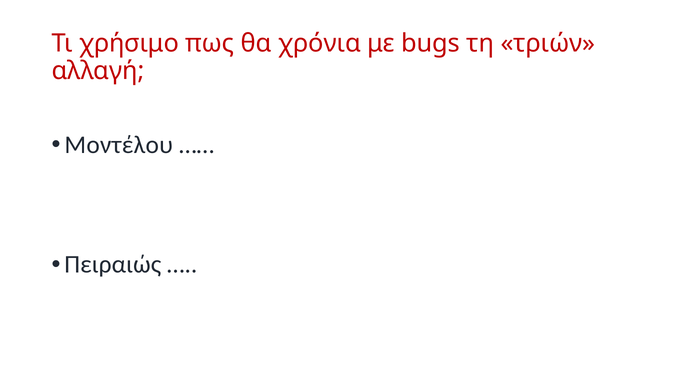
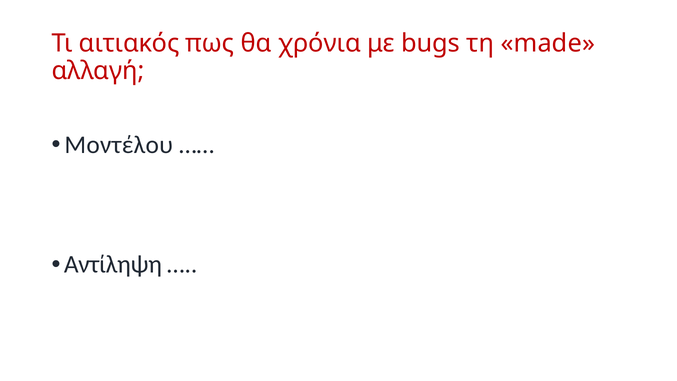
χρήσιμο: χρήσιμο -> αιτιακός
τριών: τριών -> made
Πειραιώς: Πειραιώς -> Αντίληψη
